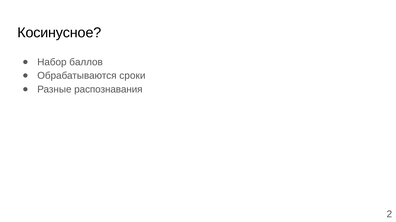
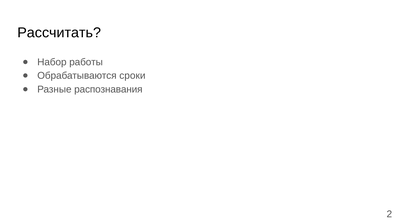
Косинусное: Косинусное -> Рассчитать
баллов: баллов -> работы
